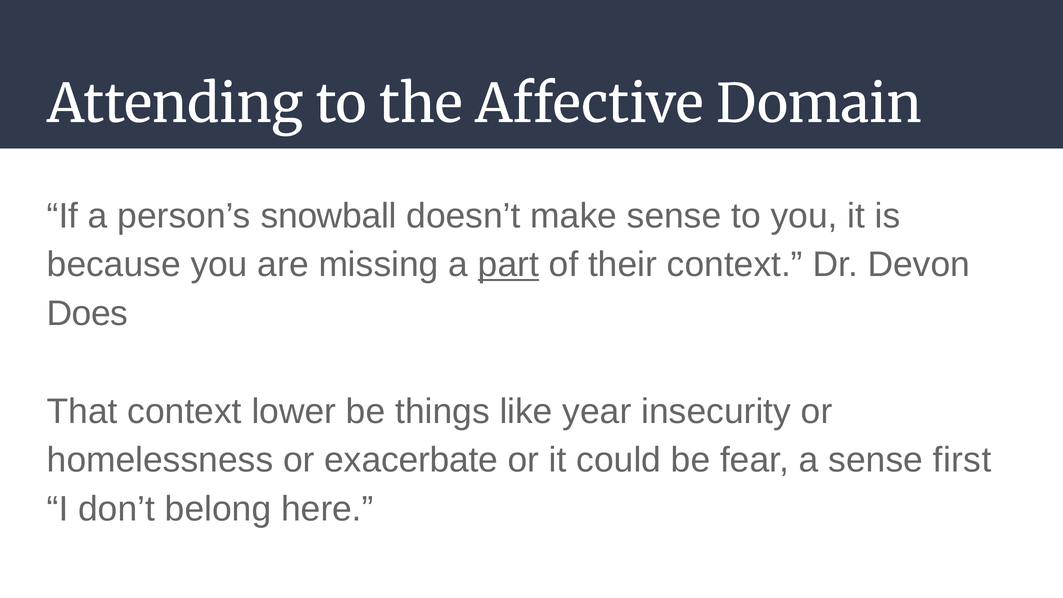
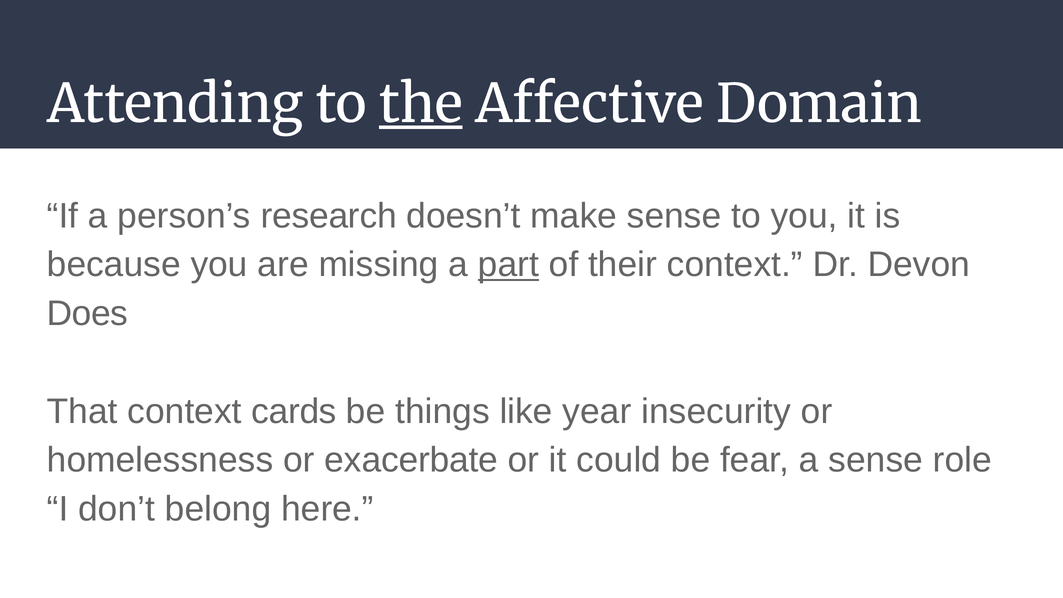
the underline: none -> present
snowball: snowball -> research
lower: lower -> cards
first: first -> role
